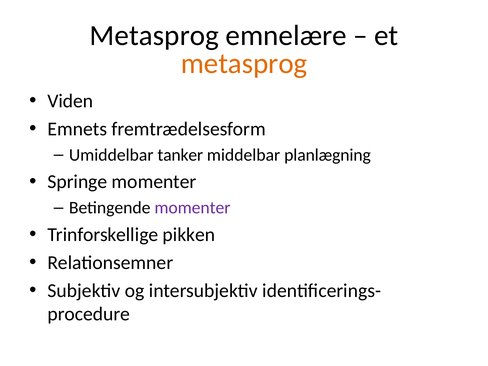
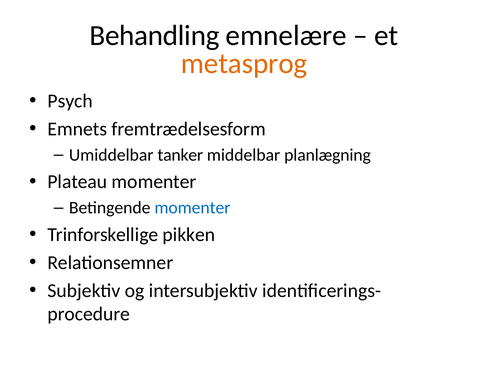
Metasprog at (154, 36): Metasprog -> Behandling
Viden: Viden -> Psych
Springe: Springe -> Plateau
momenter at (192, 208) colour: purple -> blue
